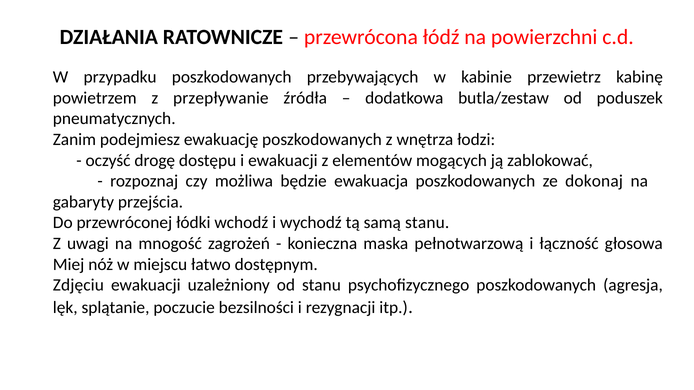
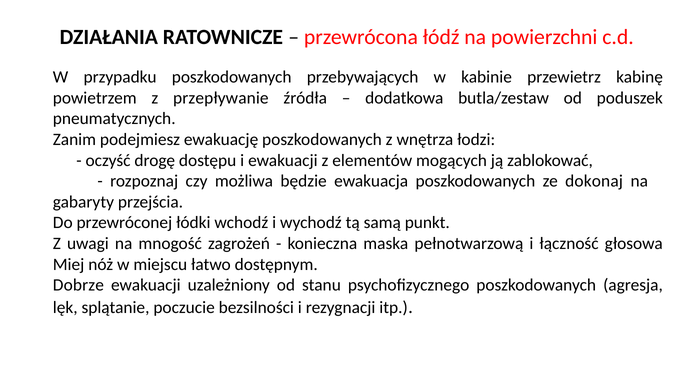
samą stanu: stanu -> punkt
Zdjęciu: Zdjęciu -> Dobrze
